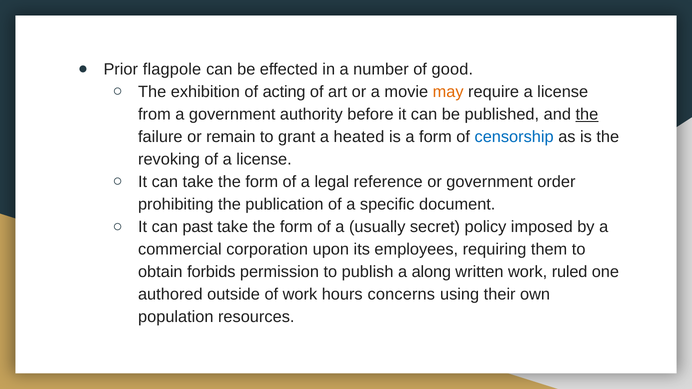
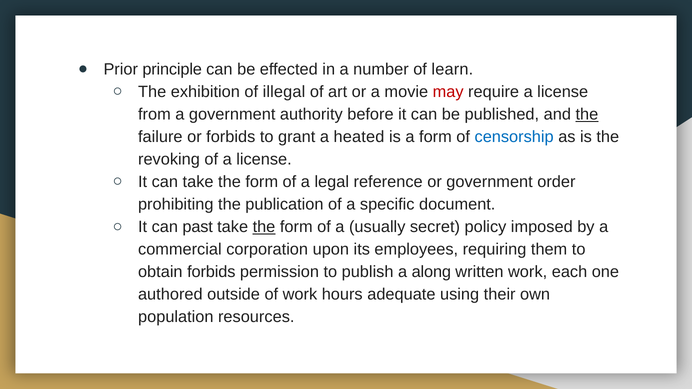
flagpole: flagpole -> principle
good: good -> learn
acting: acting -> illegal
may colour: orange -> red
or remain: remain -> forbids
the at (264, 227) underline: none -> present
ruled: ruled -> each
concerns: concerns -> adequate
